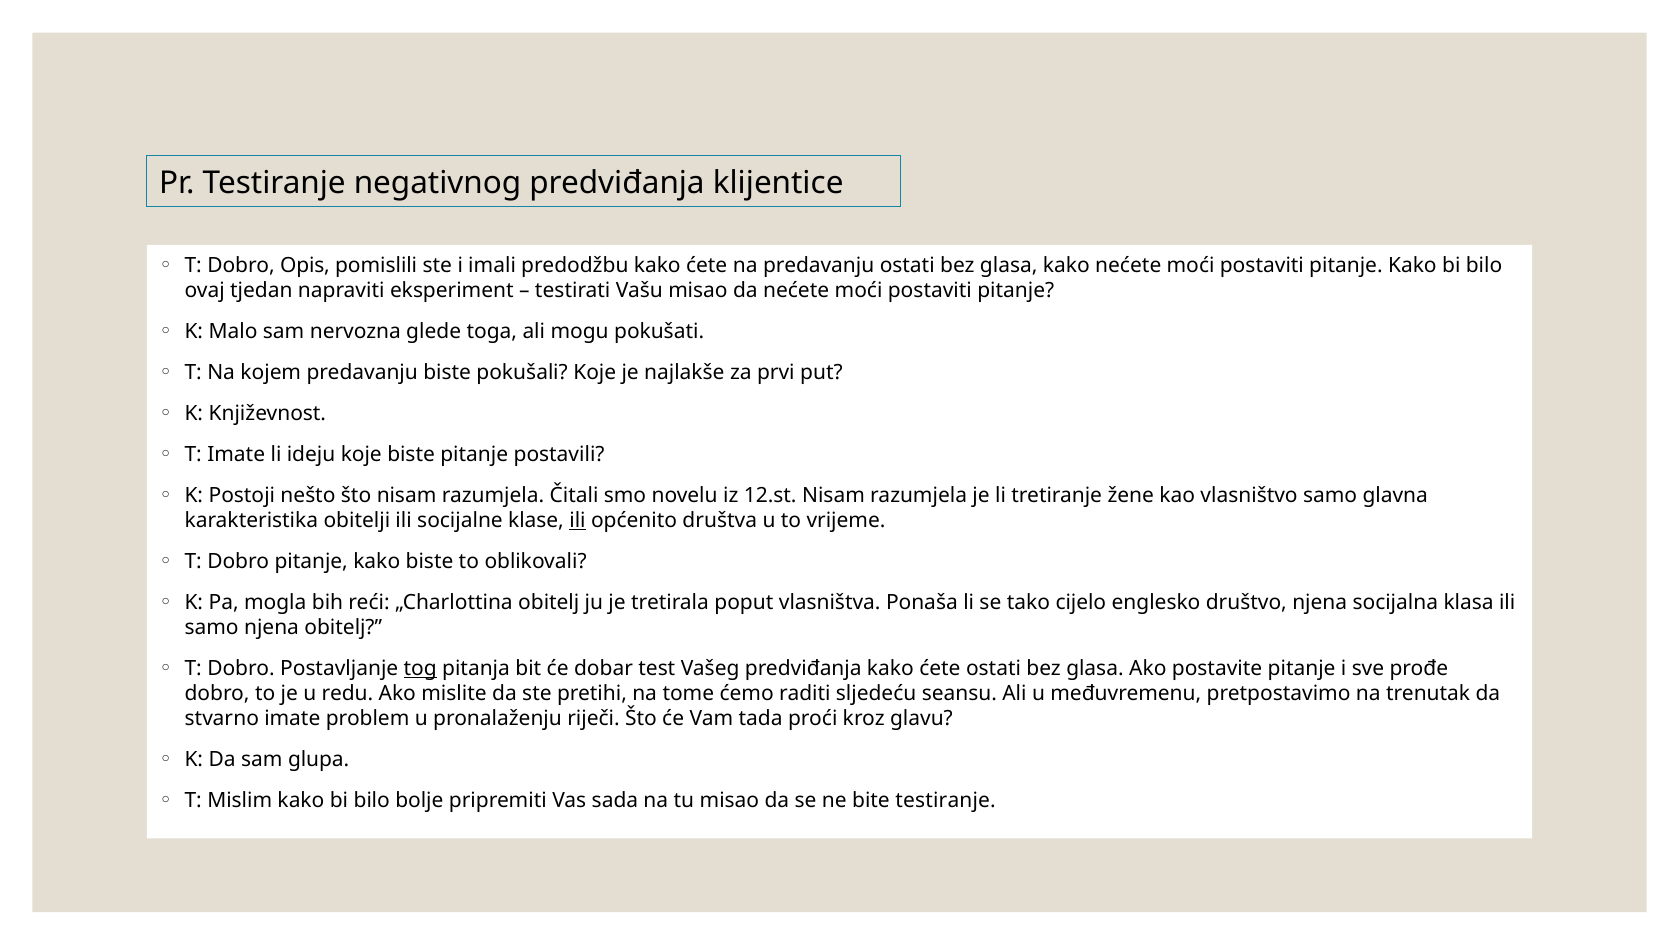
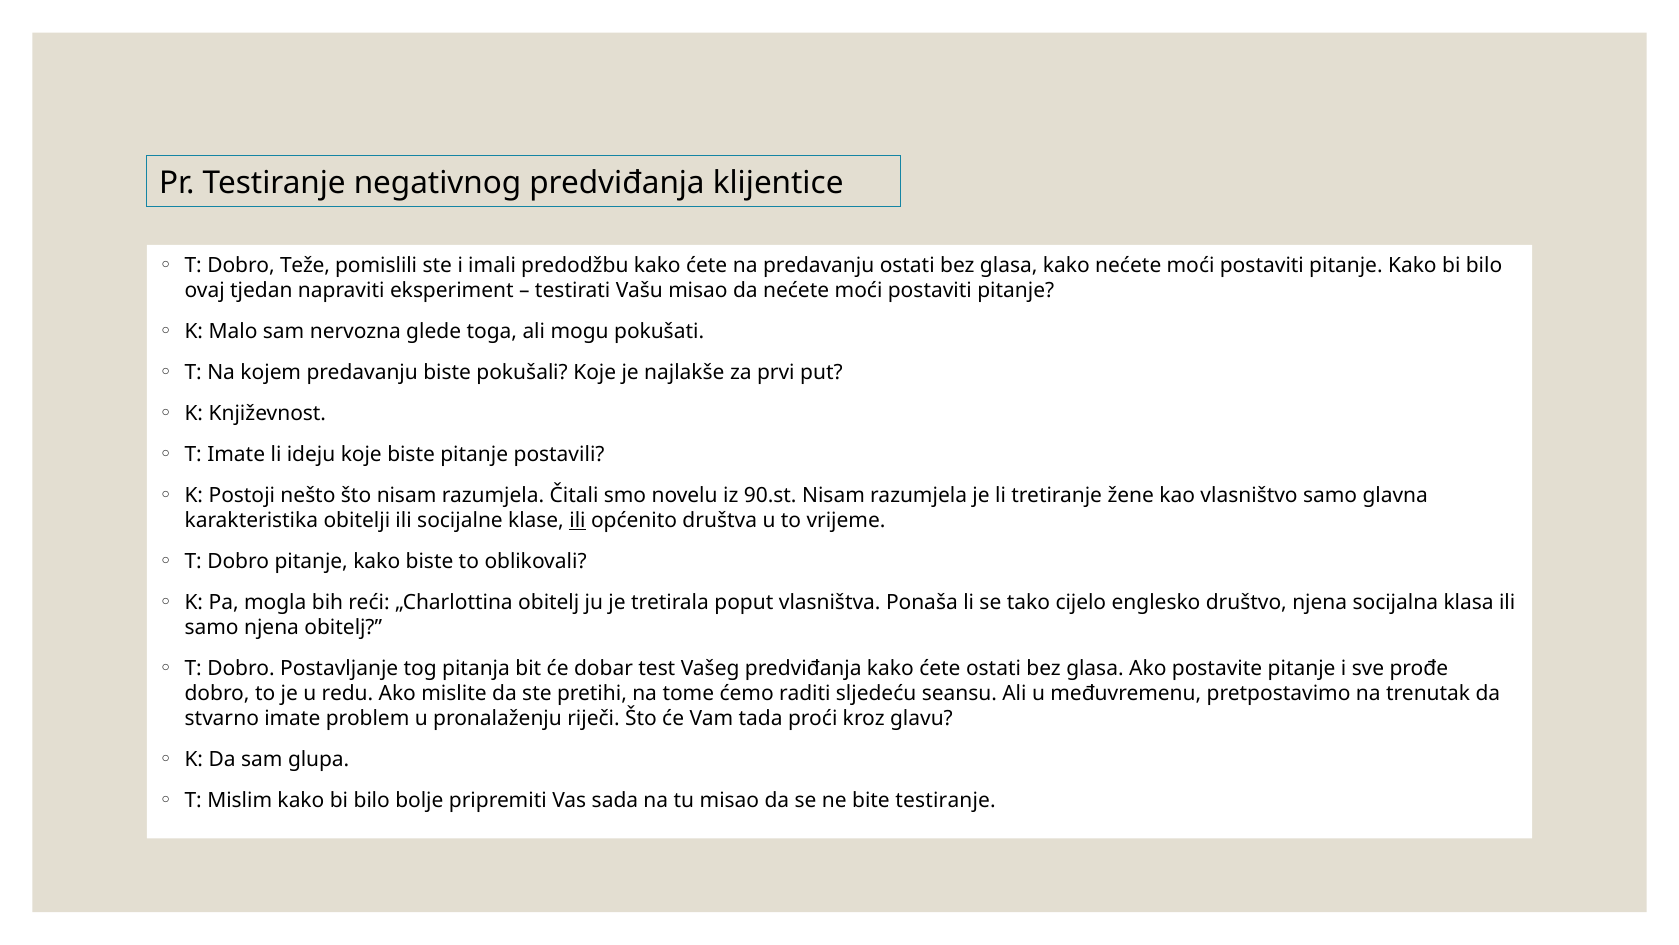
Opis: Opis -> Teže
12.st: 12.st -> 90.st
tog underline: present -> none
